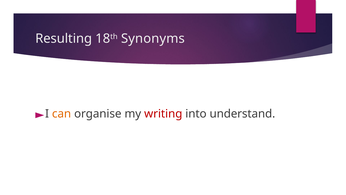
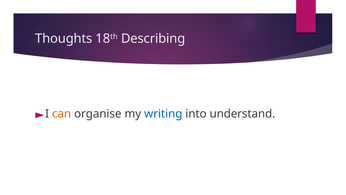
Resulting: Resulting -> Thoughts
Synonyms: Synonyms -> Describing
writing colour: red -> blue
